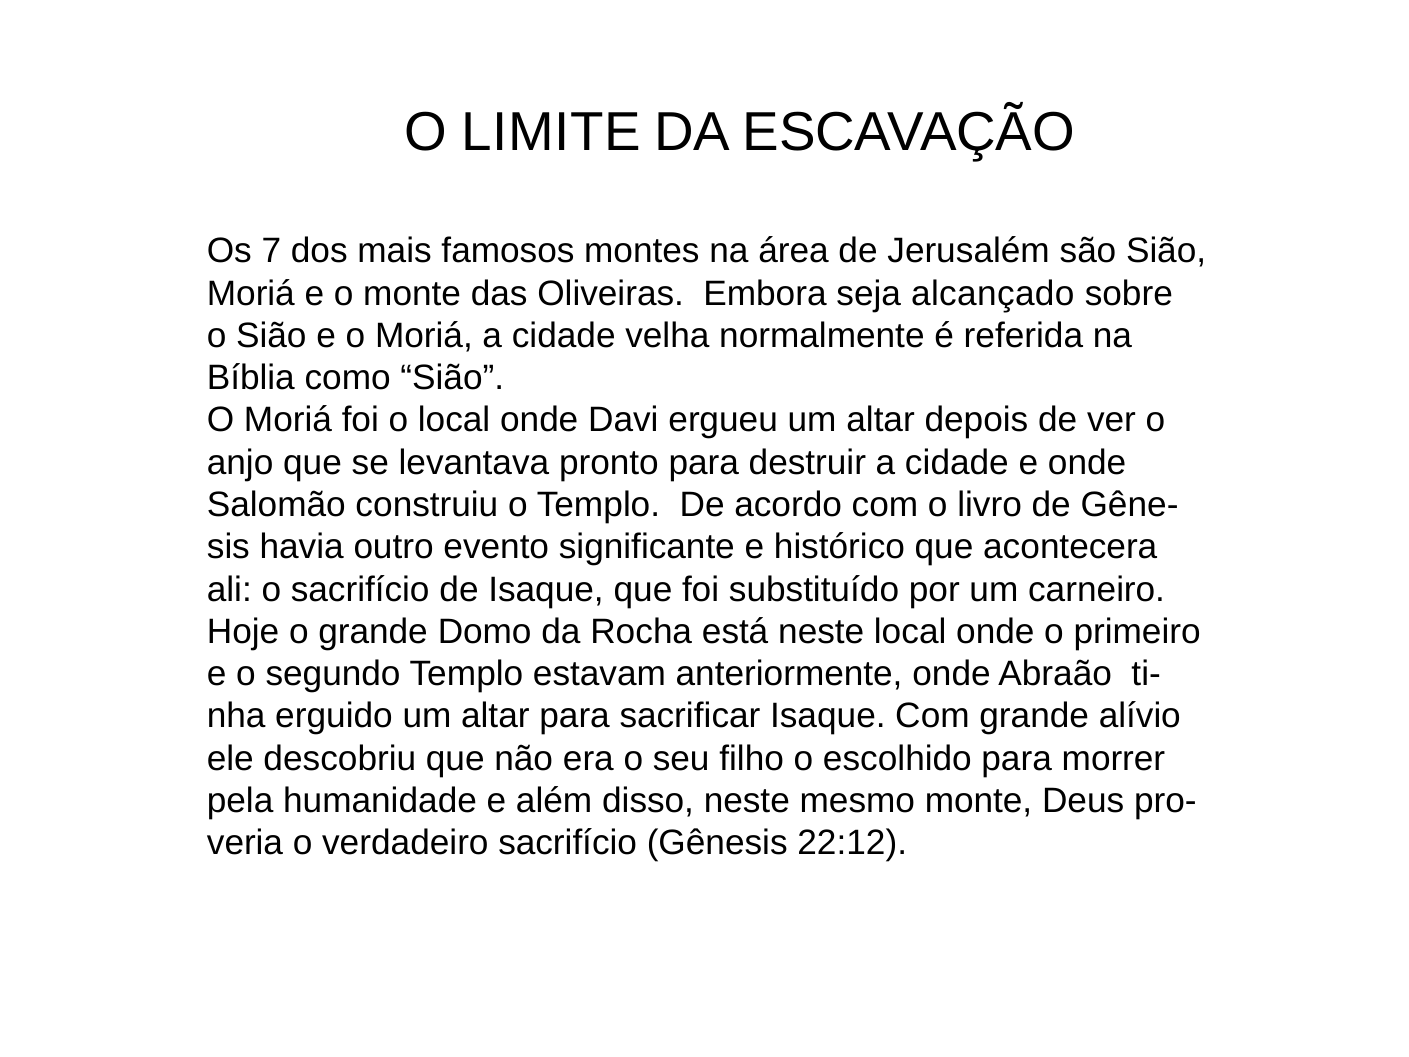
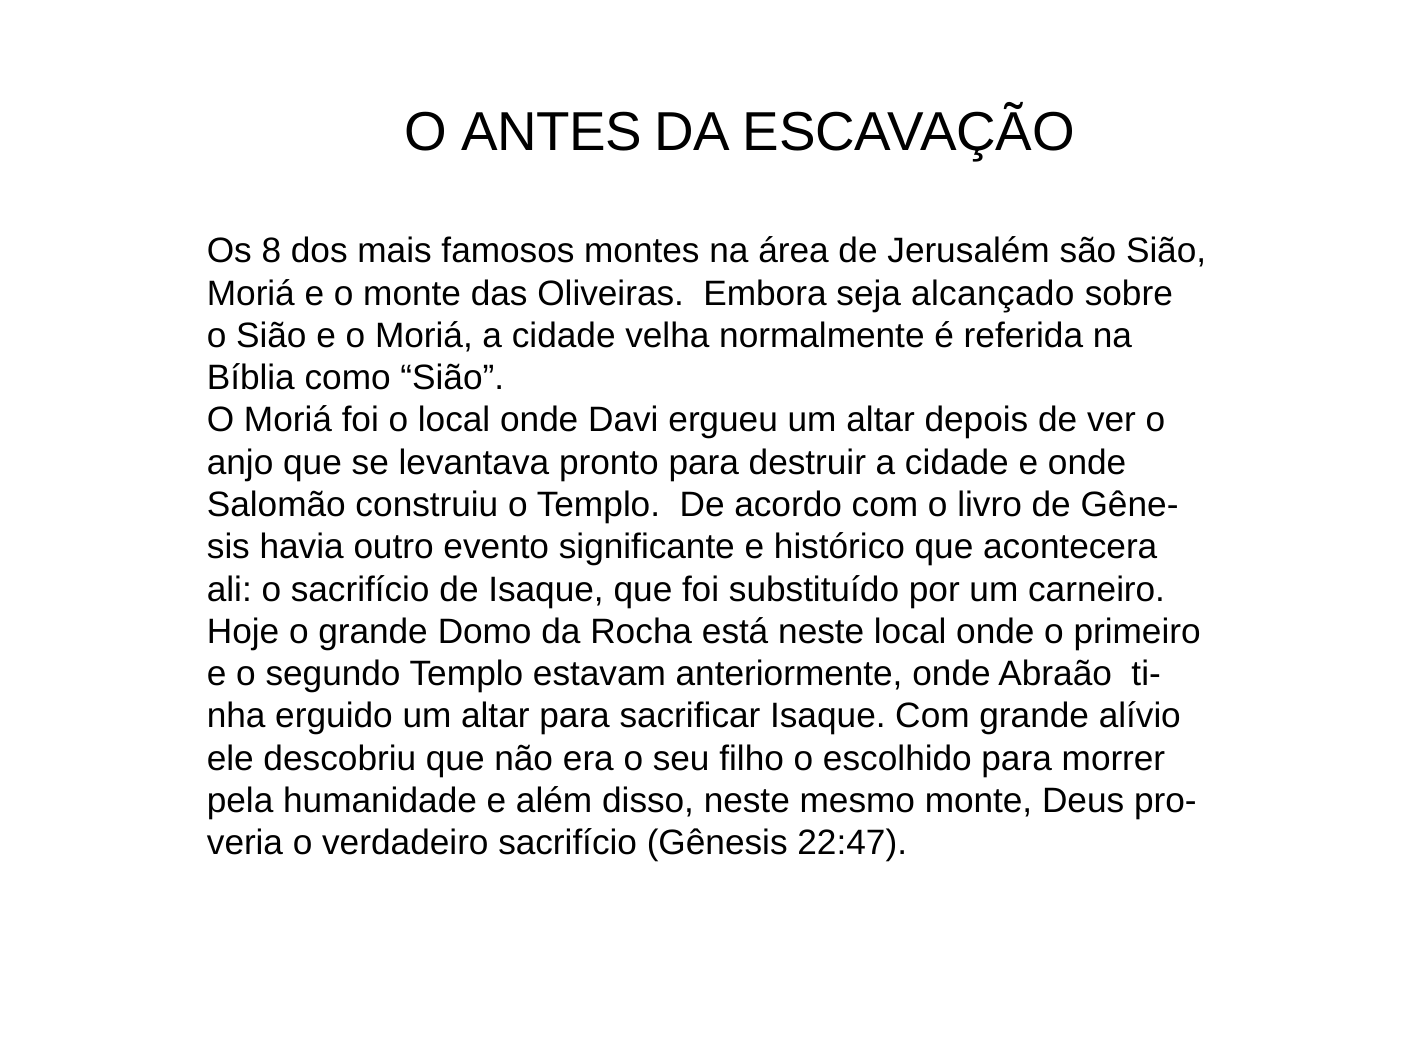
LIMITE: LIMITE -> ANTES
7: 7 -> 8
22:12: 22:12 -> 22:47
